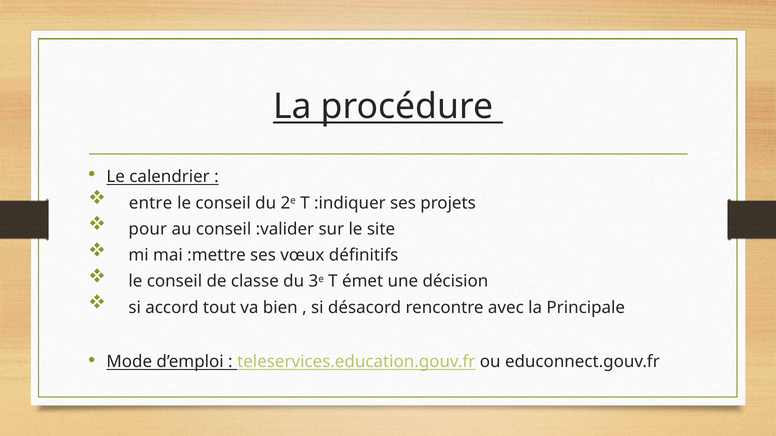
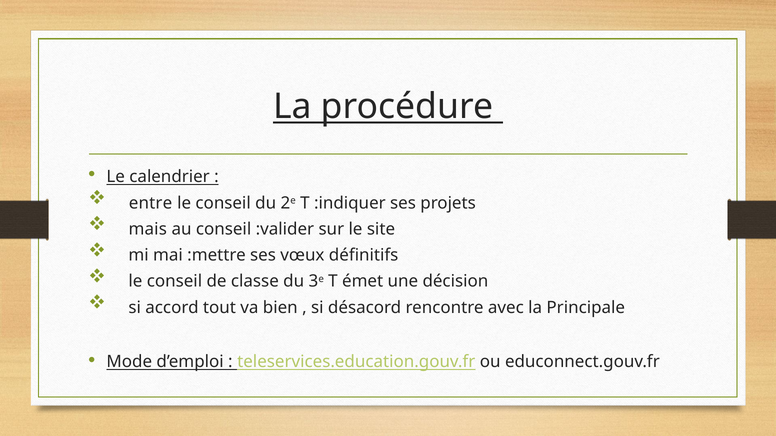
pour: pour -> mais
